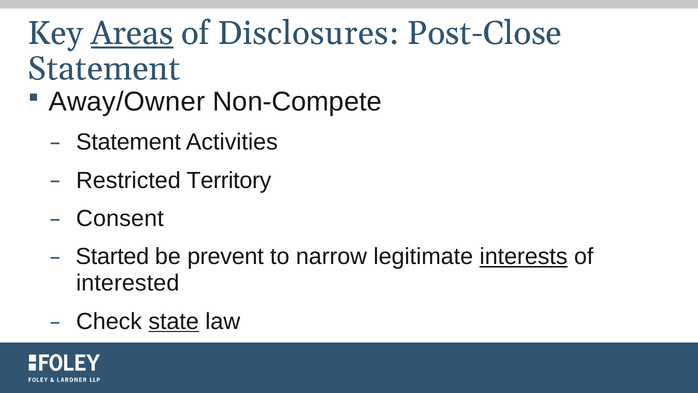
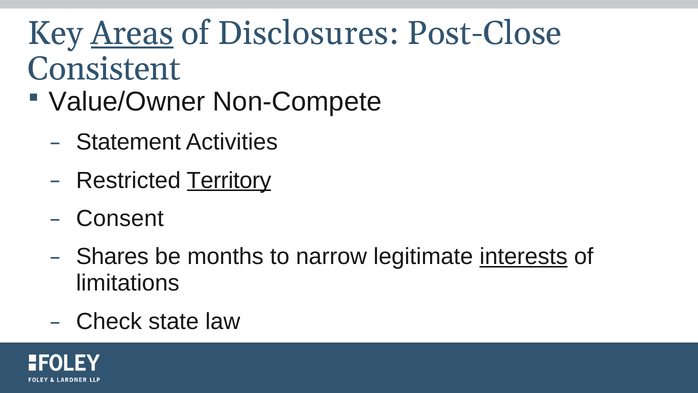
Statement at (104, 69): Statement -> Consistent
Away/Owner: Away/Owner -> Value/Owner
Territory underline: none -> present
Started: Started -> Shares
prevent: prevent -> months
interested: interested -> limitations
state underline: present -> none
